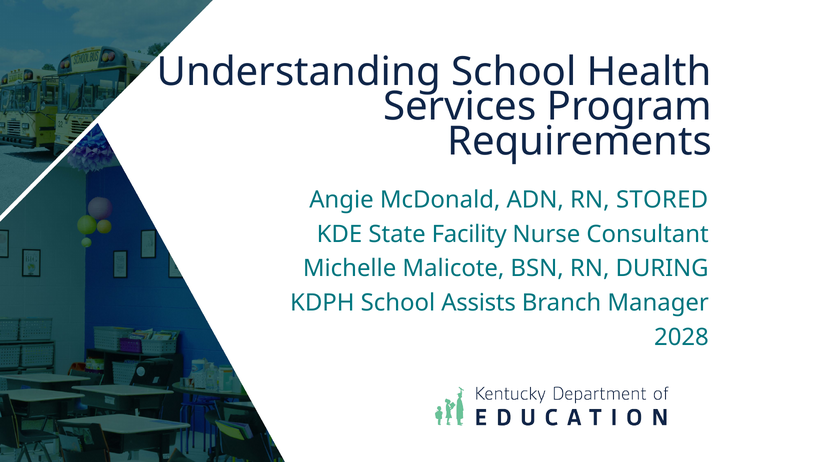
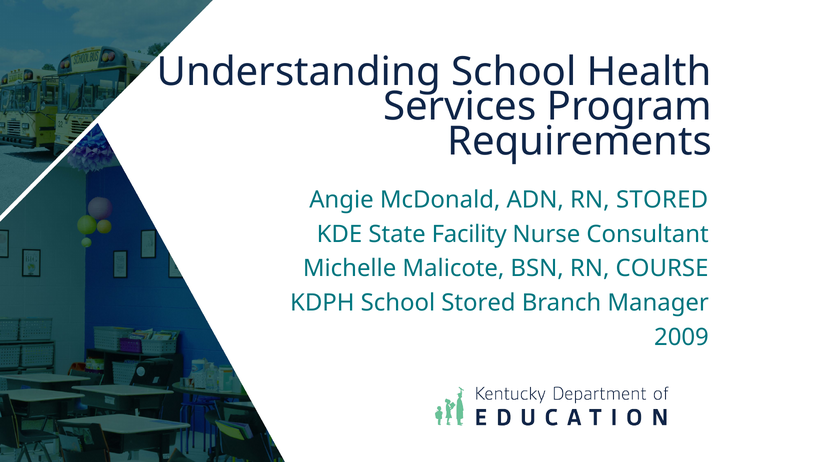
DURING: DURING -> COURSE
School Assists: Assists -> Stored
2028: 2028 -> 2009
